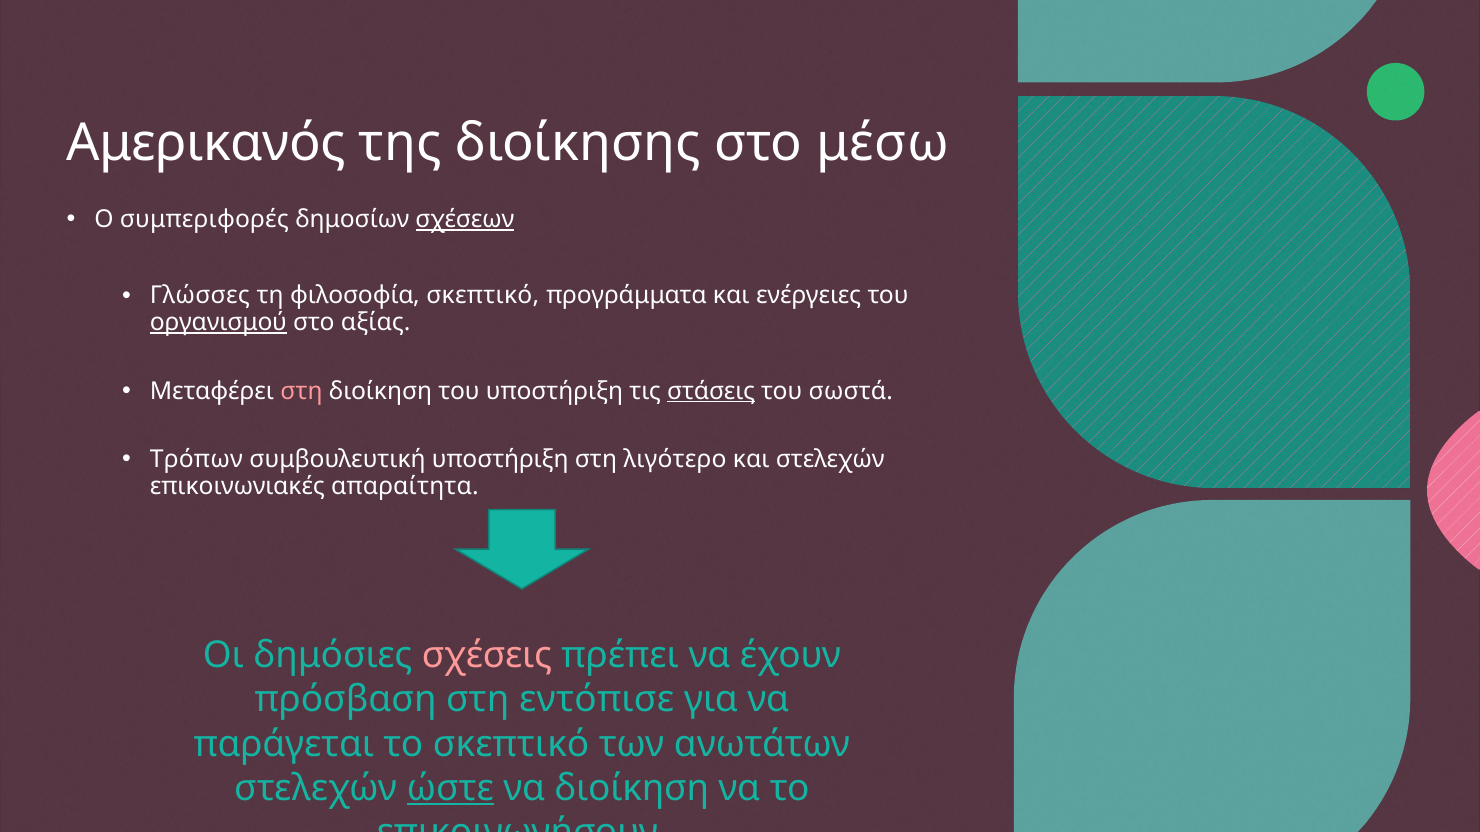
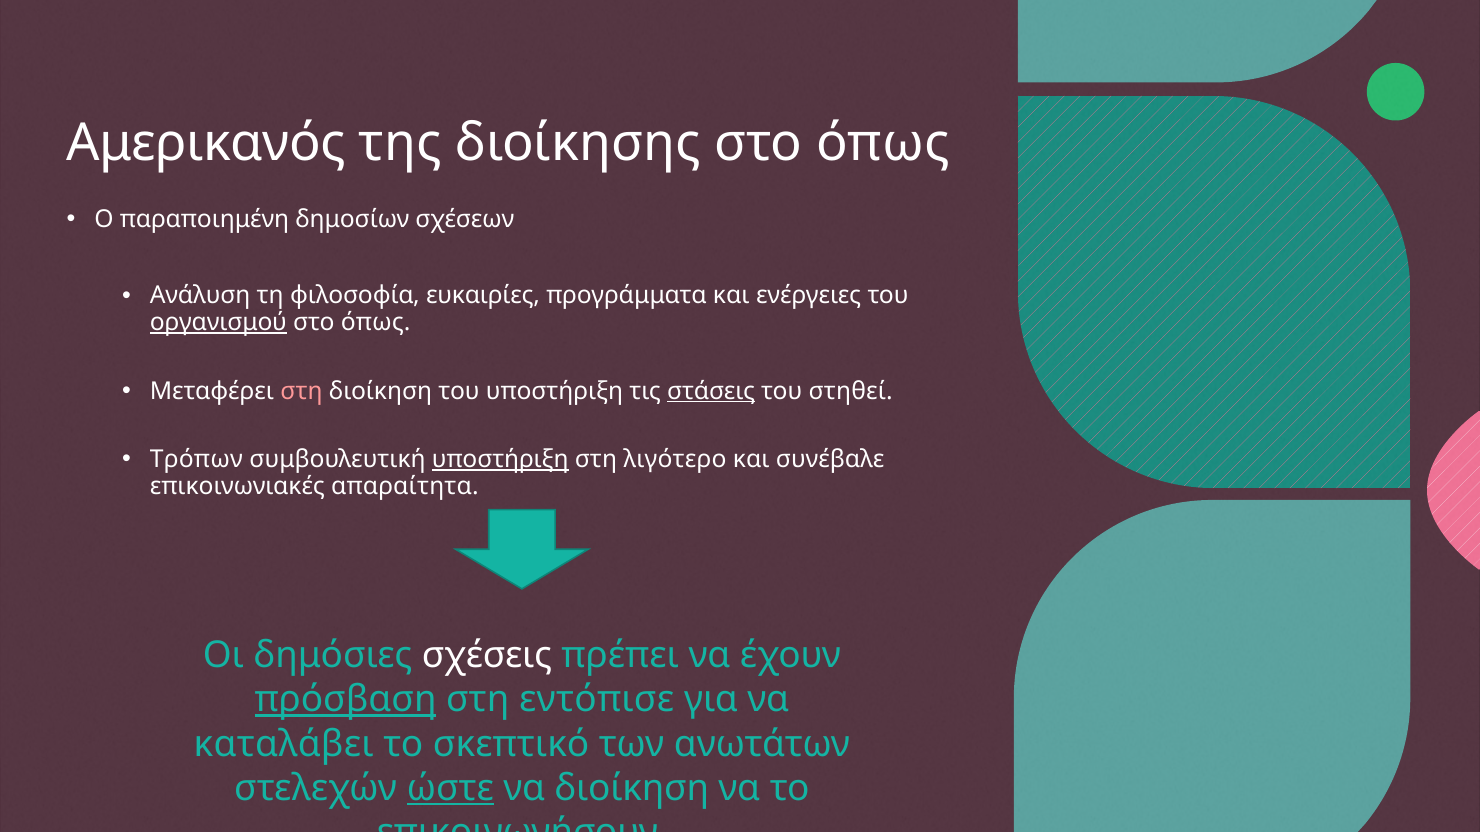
διοίκησης στο μέσω: μέσω -> όπως
συμπεριφορές: συμπεριφορές -> παραποιημένη
σχέσεων underline: present -> none
Γλώσσες: Γλώσσες -> Ανάλυση
φιλοσοφία σκεπτικό: σκεπτικό -> ευκαιρίες
αξίας at (376, 323): αξίας -> όπως
σωστά: σωστά -> στηθεί
υποστήριξη at (500, 460) underline: none -> present
και στελεχών: στελεχών -> συνέβαλε
σχέσεις colour: pink -> white
πρόσβαση underline: none -> present
παράγεται: παράγεται -> καταλάβει
